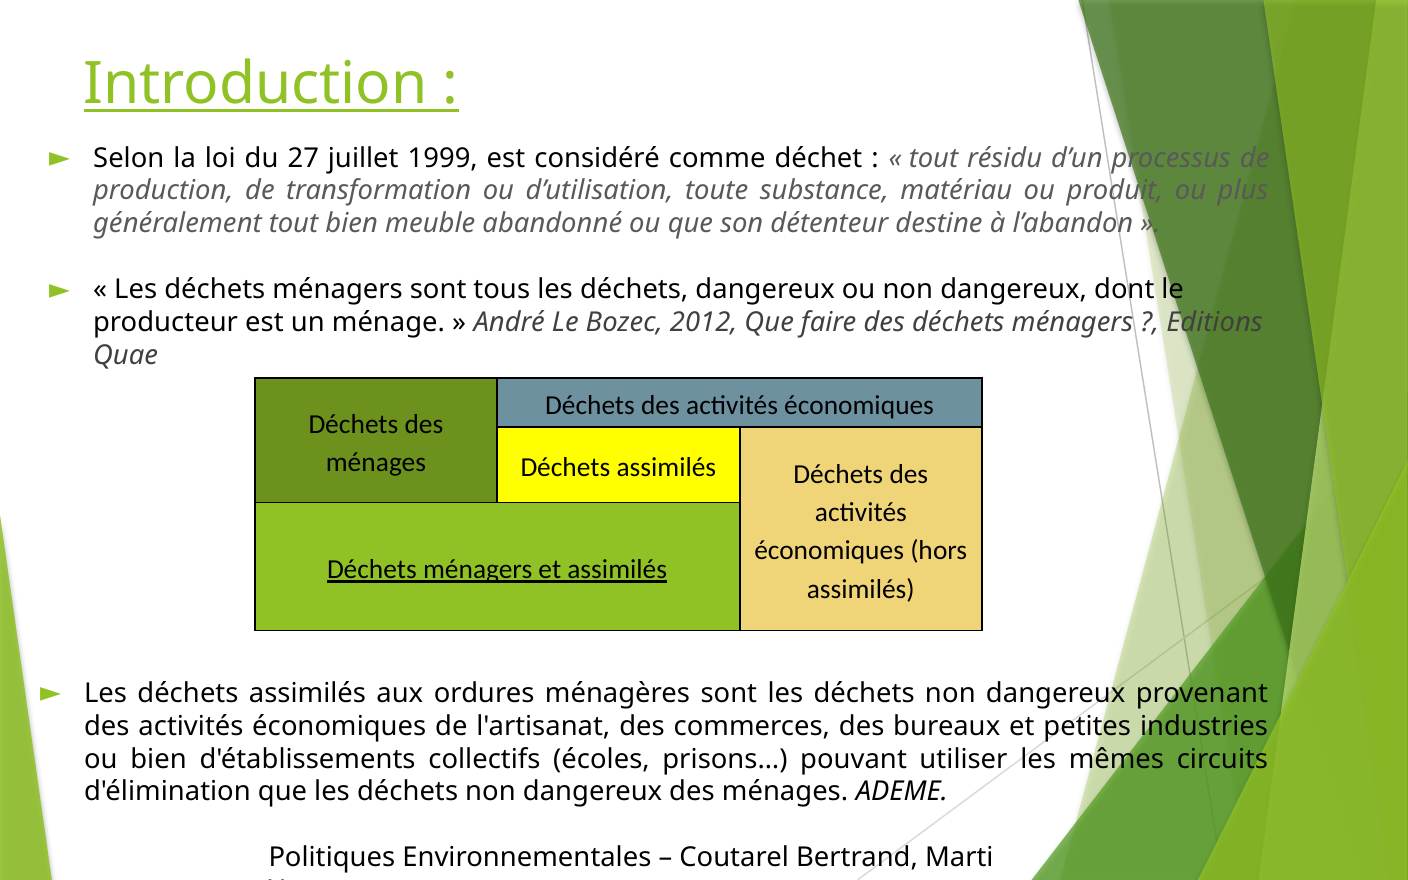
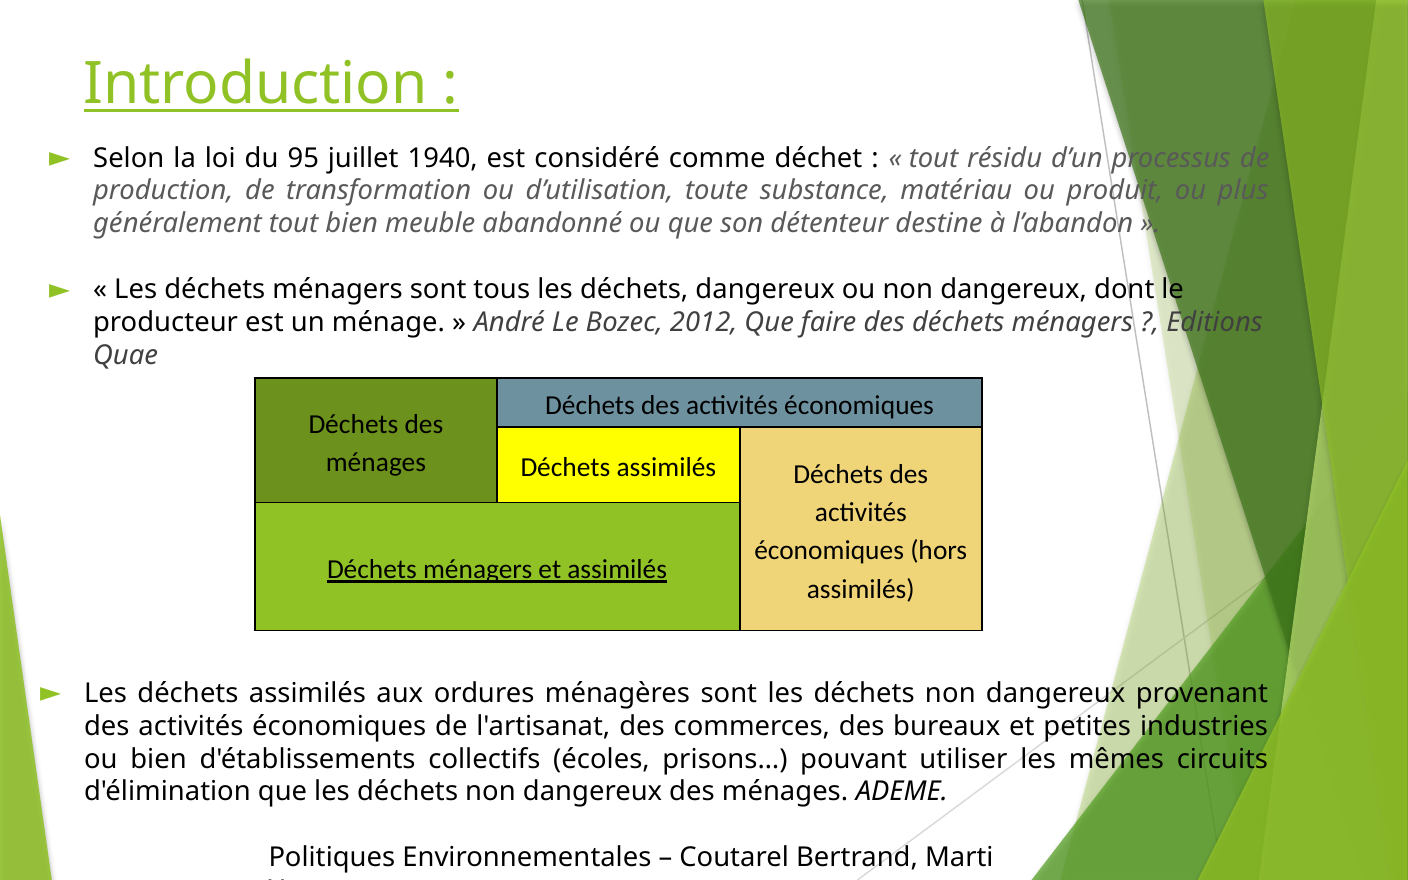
27: 27 -> 95
1999: 1999 -> 1940
